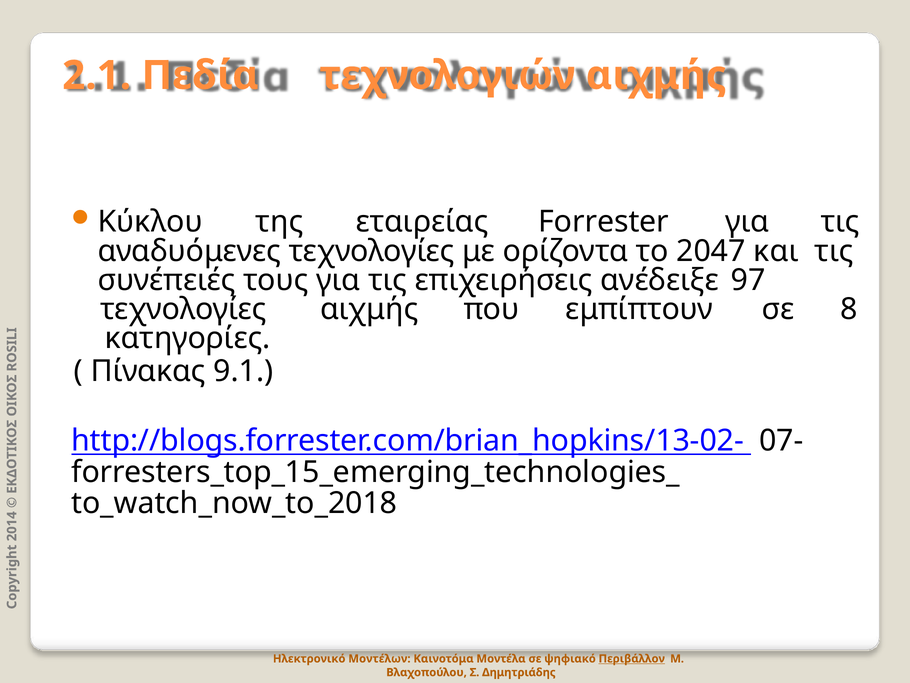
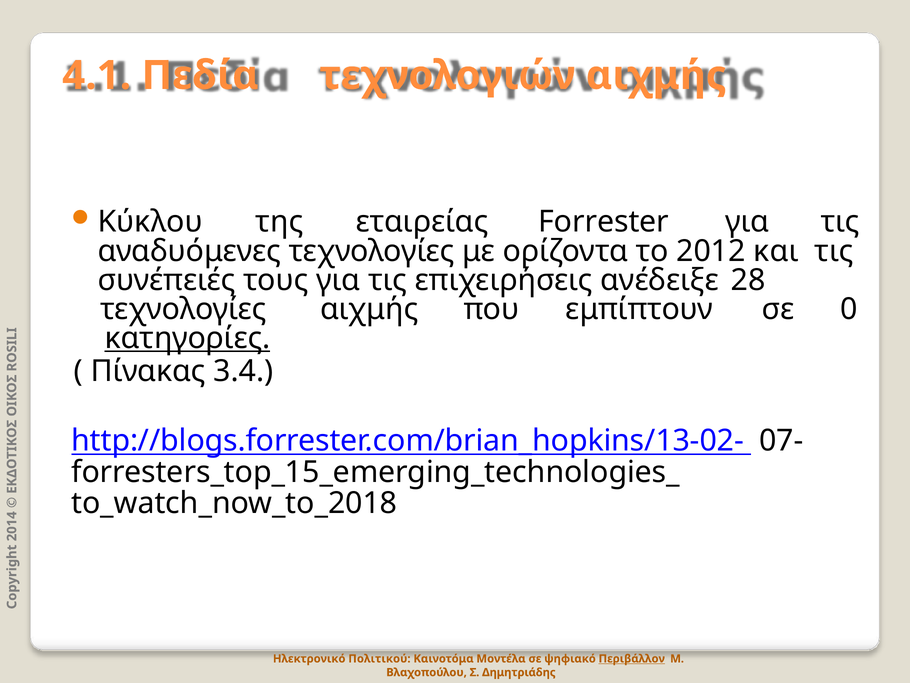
2.1: 2.1 -> 4.1
2047: 2047 -> 2012
97: 97 -> 28
σε 8: 8 -> 0
κατηγορίες underline: none -> present
9.1: 9.1 -> 3.4
Μοντέλων: Μοντέλων -> Πολιτικού
